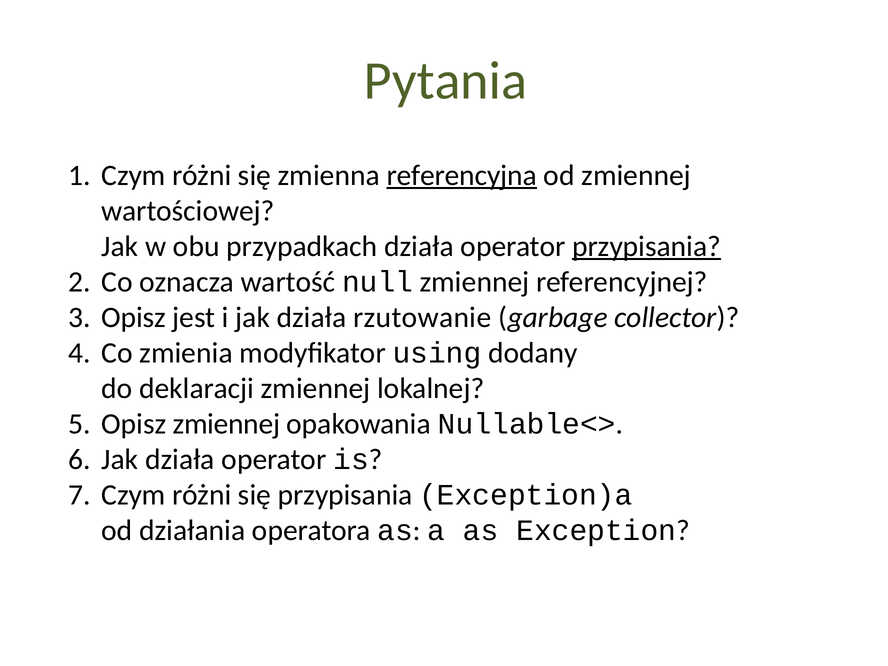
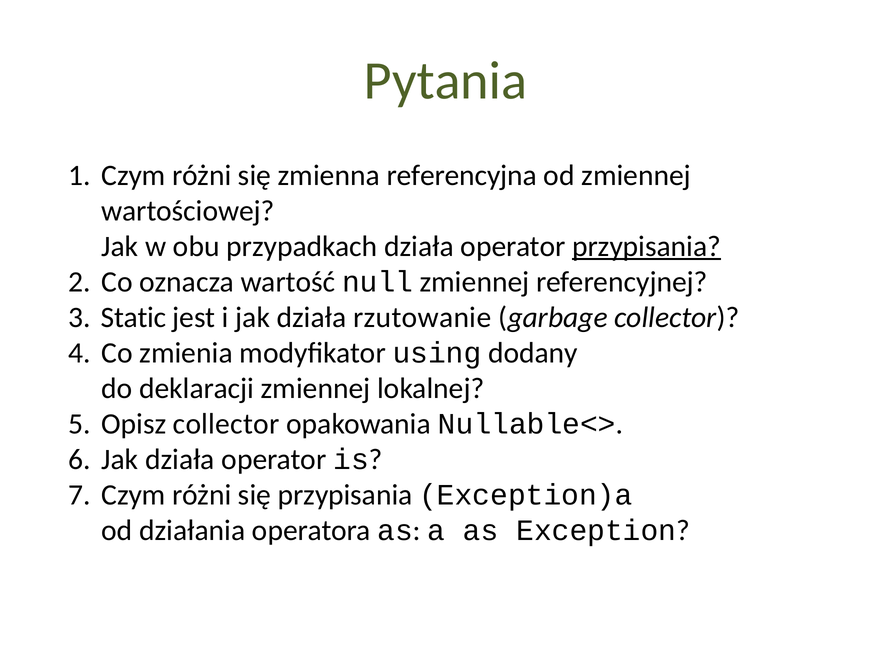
referencyjna underline: present -> none
Opisz at (134, 317): Opisz -> Static
Opisz zmiennej: zmiennej -> collector
